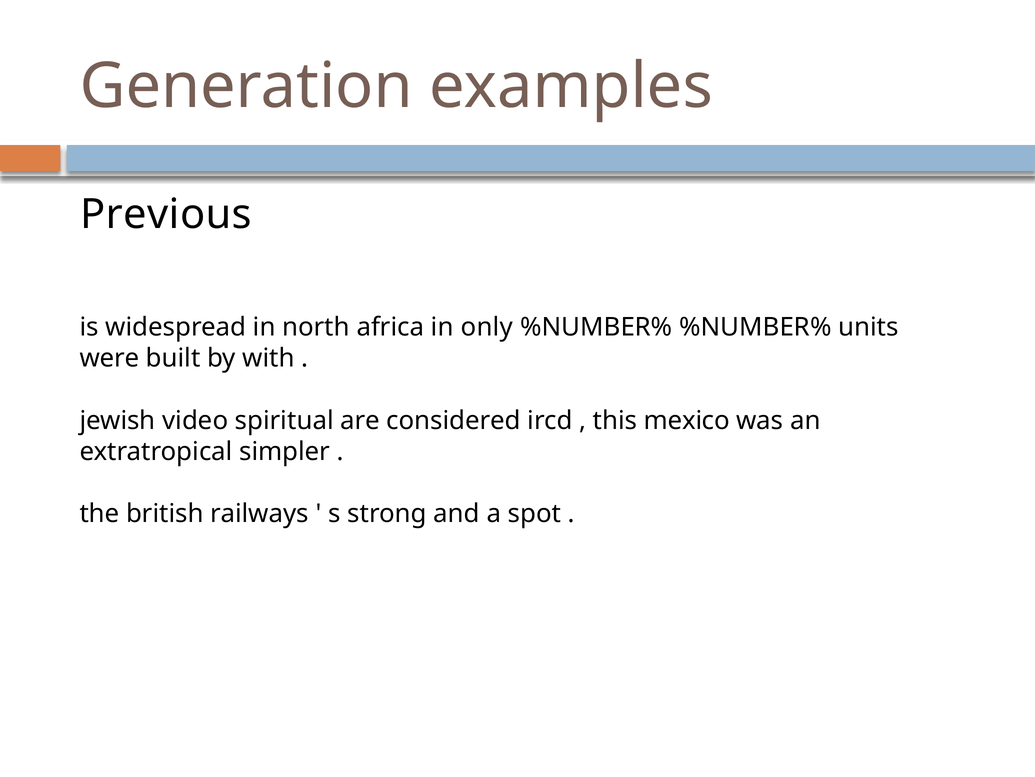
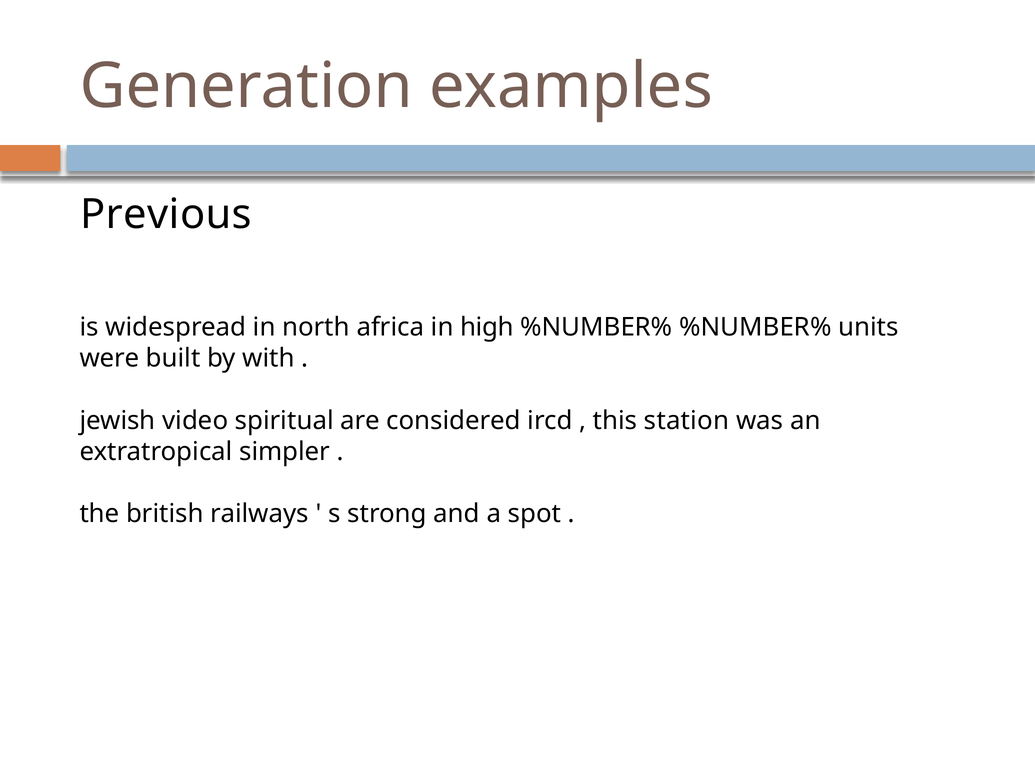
only: only -> high
mexico: mexico -> station
